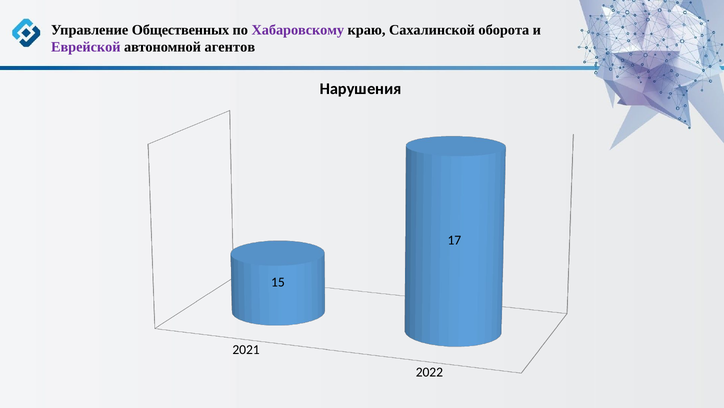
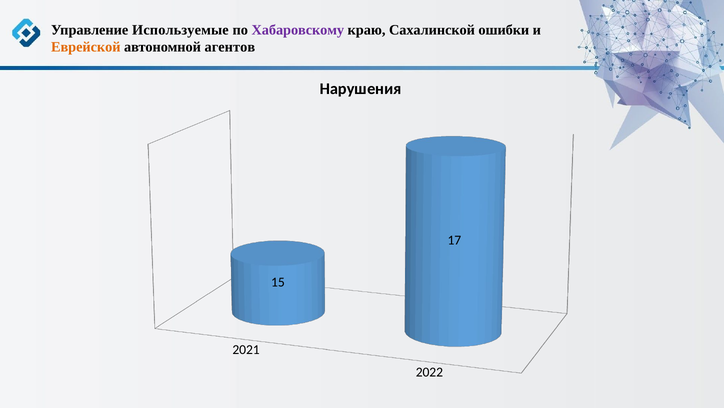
Общественных: Общественных -> Используемые
оборота: оборота -> ошибки
Еврейской colour: purple -> orange
